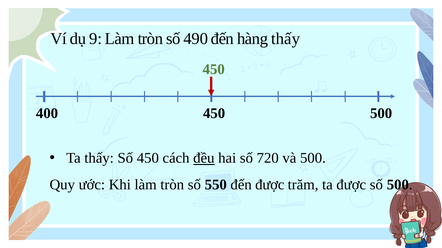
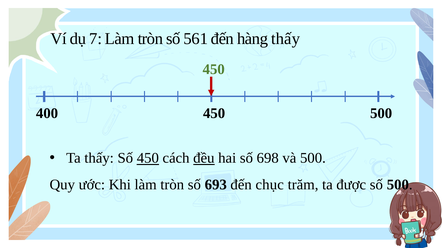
9: 9 -> 7
490: 490 -> 561
450 at (148, 159) underline: none -> present
720: 720 -> 698
550: 550 -> 693
đến được: được -> chục
